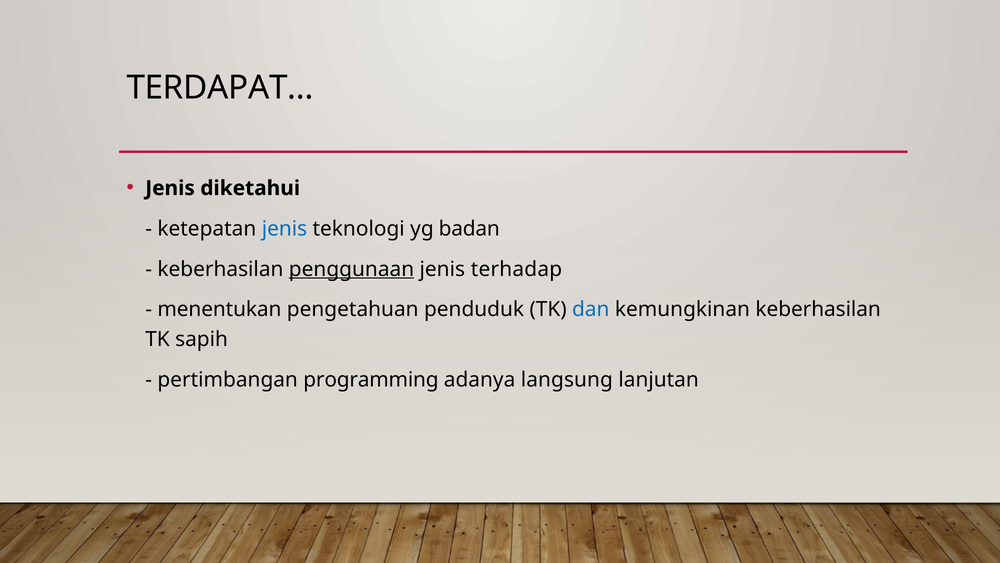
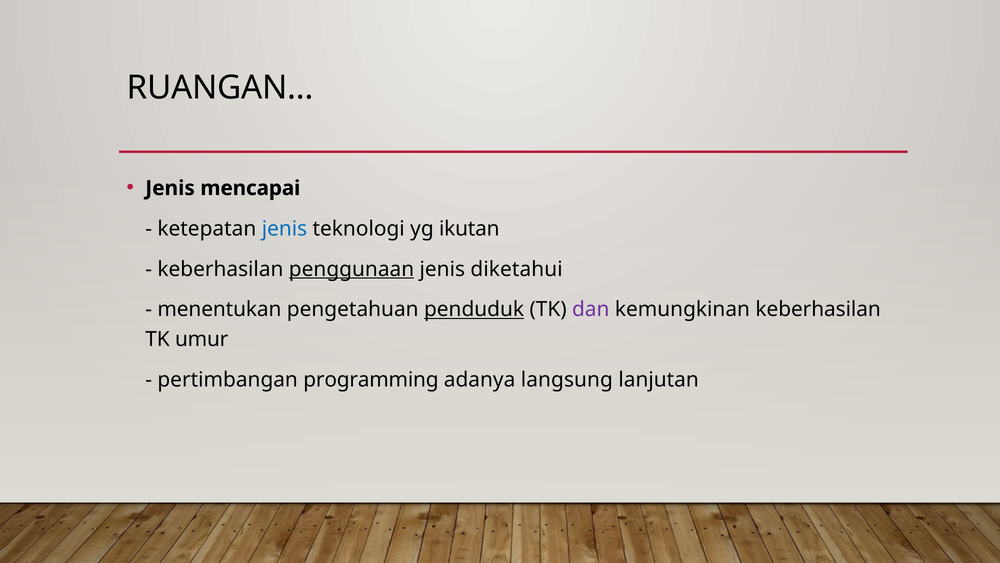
TERDAPAT…: TERDAPAT… -> RUANGAN…
diketahui: diketahui -> mencapai
badan: badan -> ikutan
terhadap: terhadap -> diketahui
penduduk underline: none -> present
dan colour: blue -> purple
sapih: sapih -> umur
